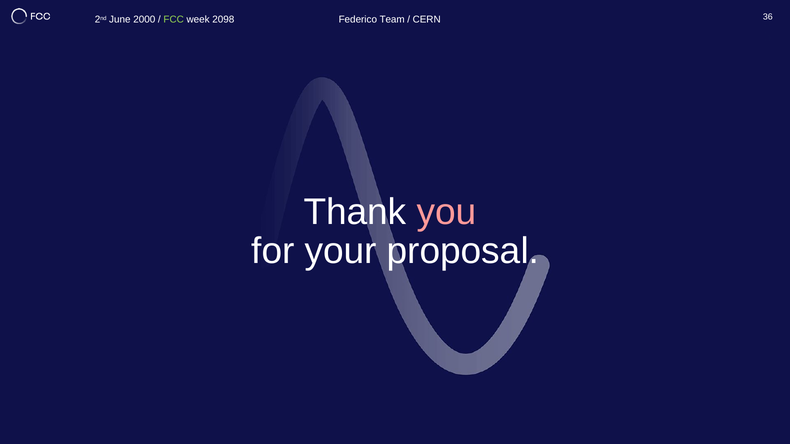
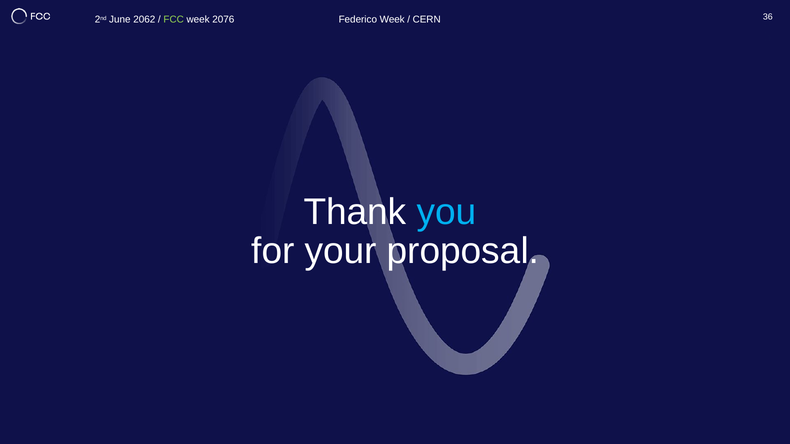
2000: 2000 -> 2062
2098: 2098 -> 2076
Federico Team: Team -> Week
you colour: pink -> light blue
